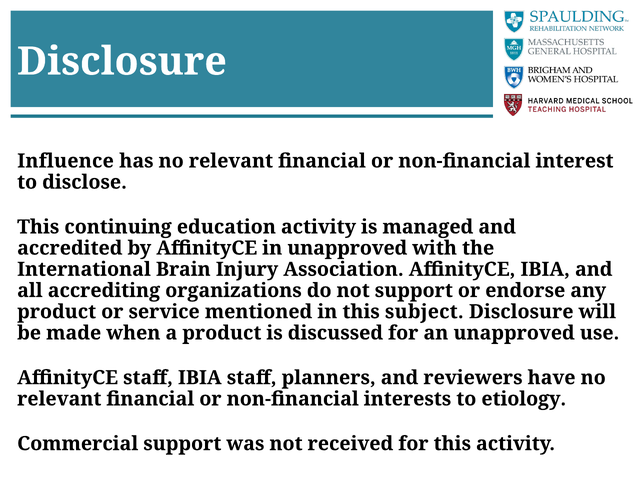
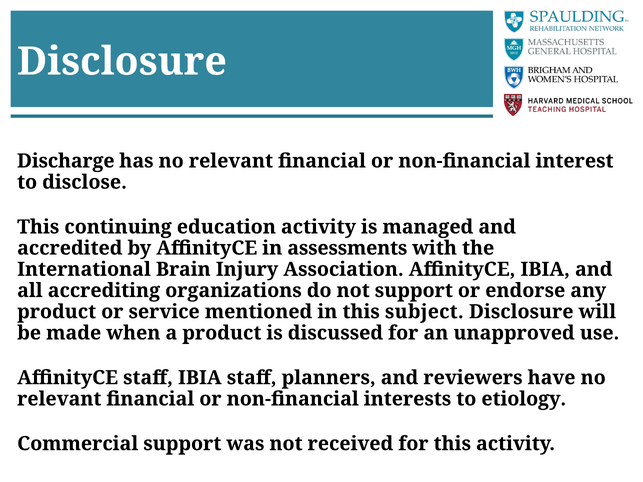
Influence: Influence -> Discharge
in unapproved: unapproved -> assessments
